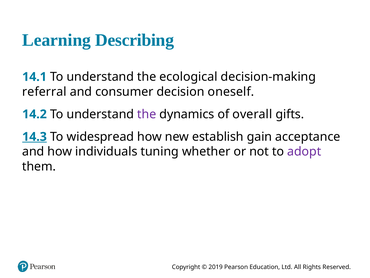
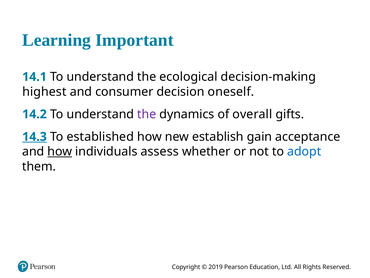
Describing: Describing -> Important
referral: referral -> highest
widespread: widespread -> established
how at (60, 151) underline: none -> present
tuning: tuning -> assess
adopt colour: purple -> blue
